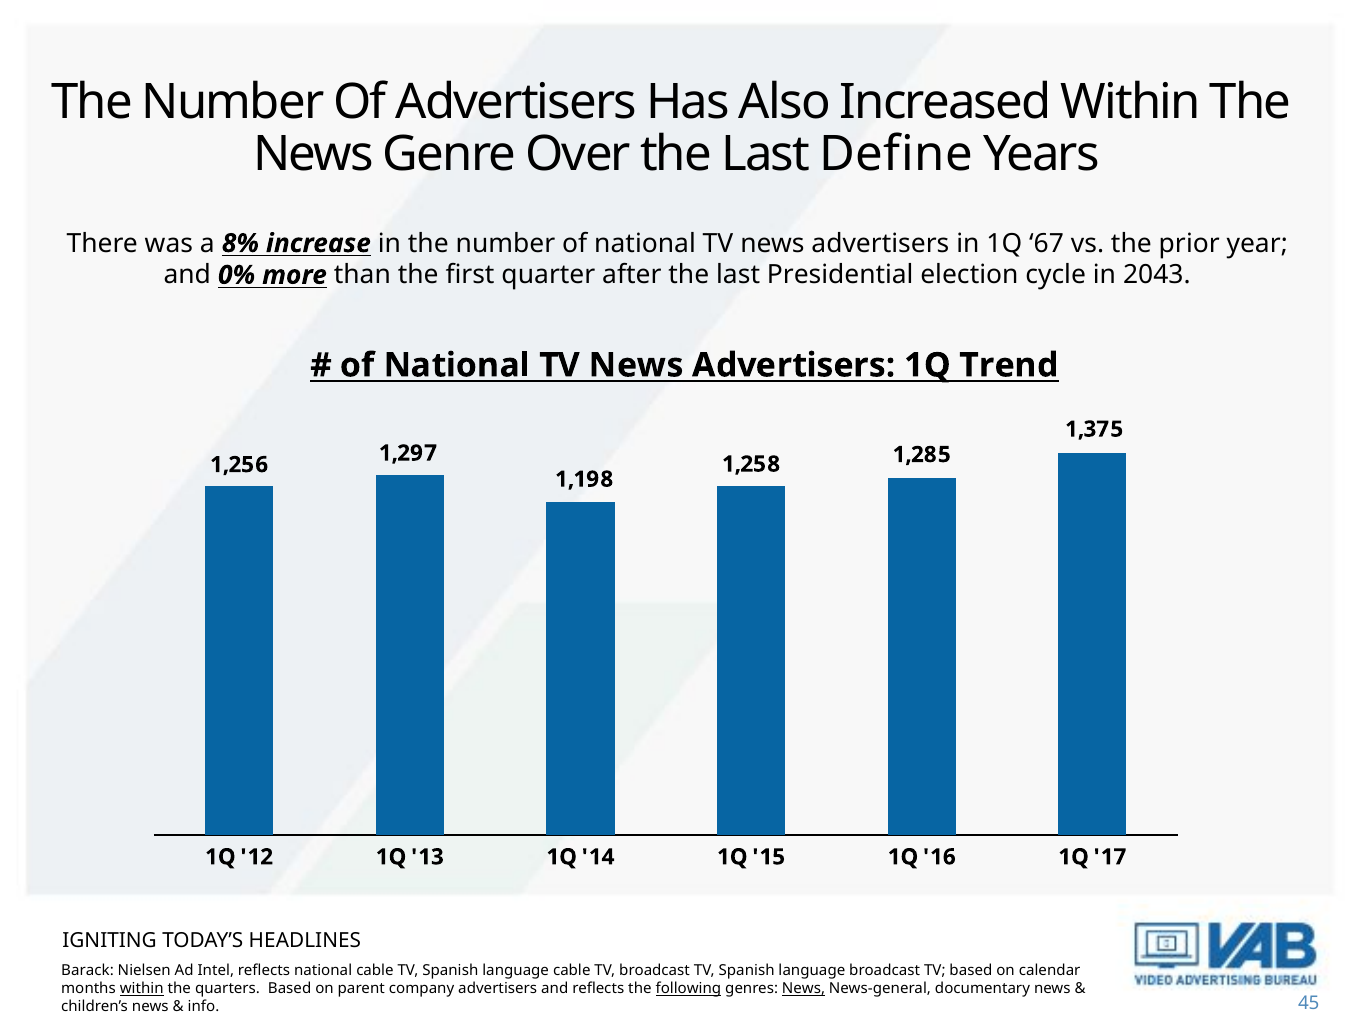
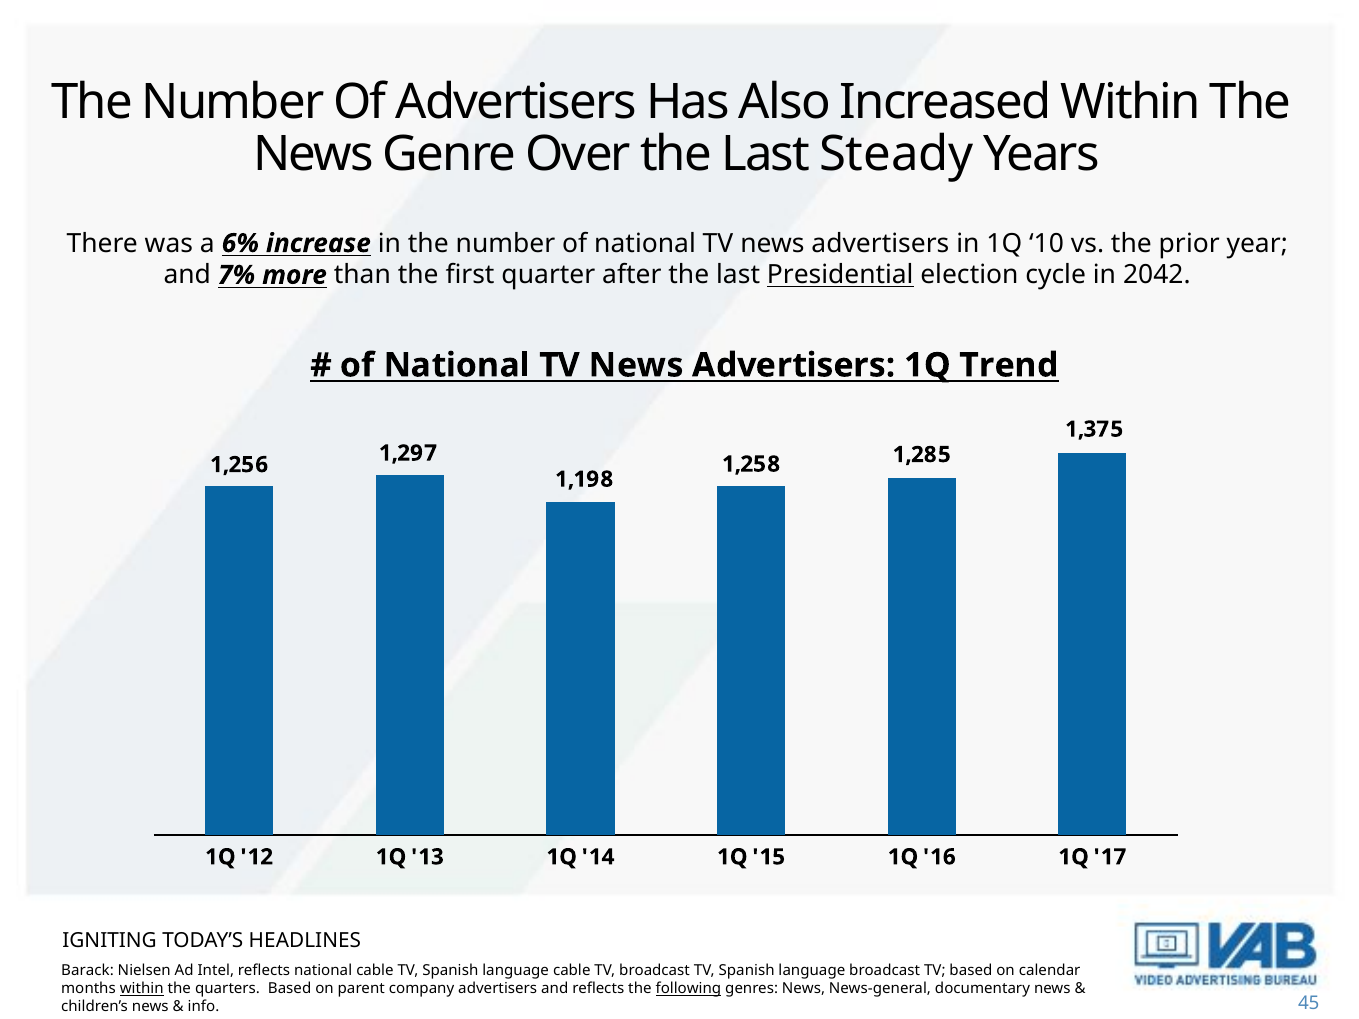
Define: Define -> Steady
8%: 8% -> 6%
67: 67 -> 10
0%: 0% -> 7%
Presidential underline: none -> present
2043: 2043 -> 2042
News at (804, 989) underline: present -> none
